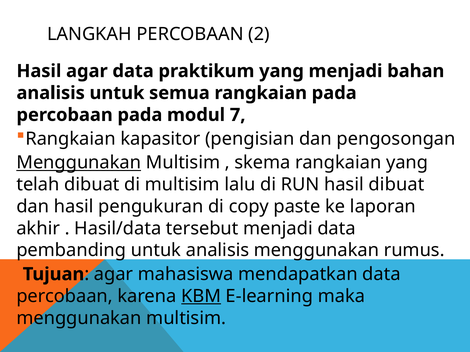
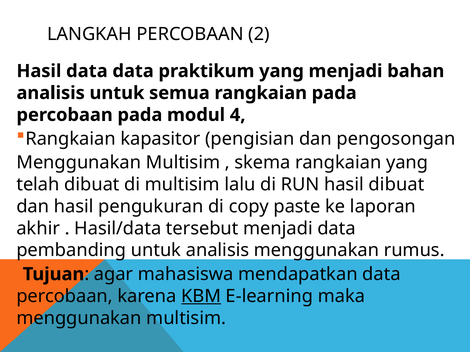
Hasil agar: agar -> data
7: 7 -> 4
Menggunakan at (79, 163) underline: present -> none
